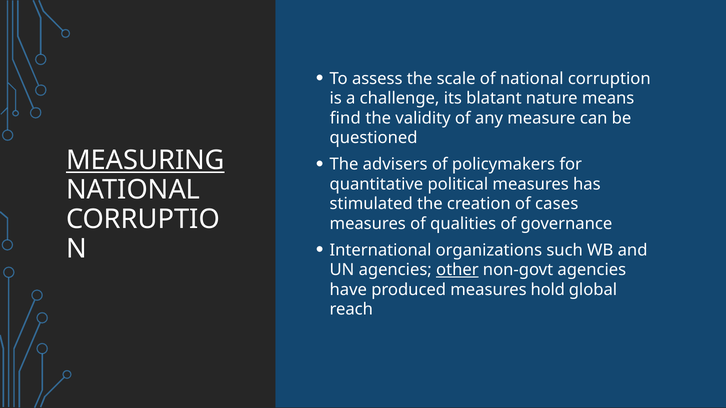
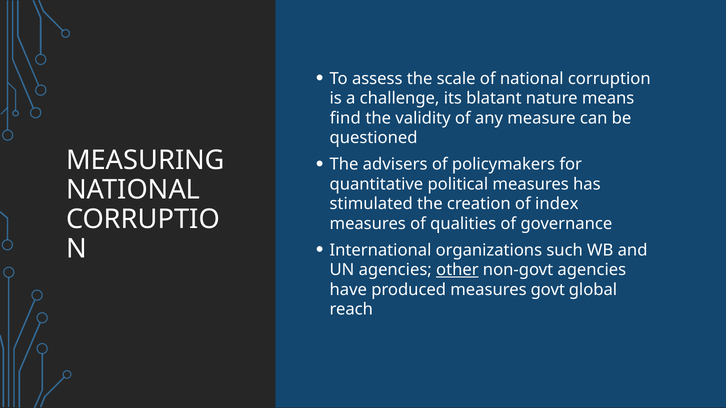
MEASURING underline: present -> none
cases: cases -> index
hold: hold -> govt
